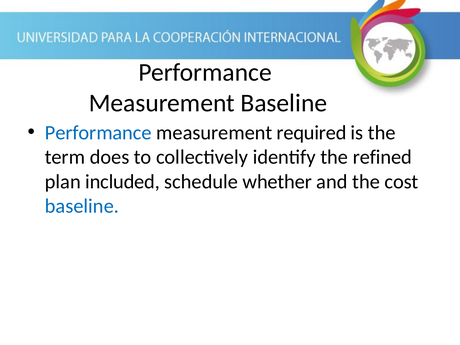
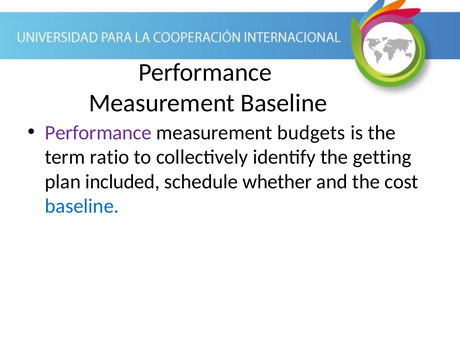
Performance at (98, 133) colour: blue -> purple
required: required -> budgets
does: does -> ratio
refined: refined -> getting
